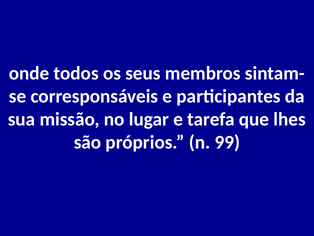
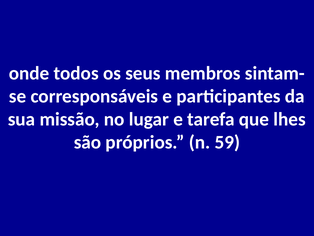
99: 99 -> 59
